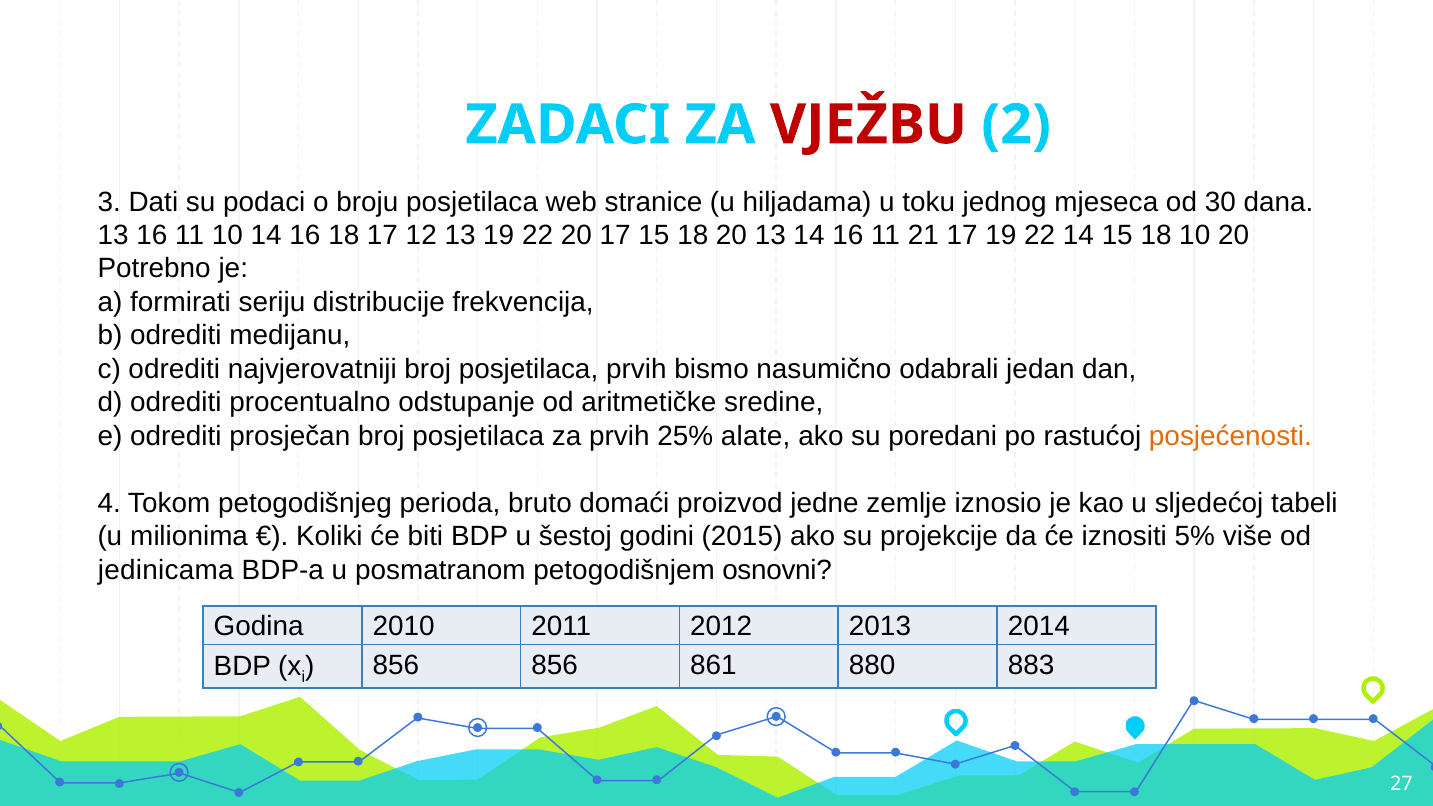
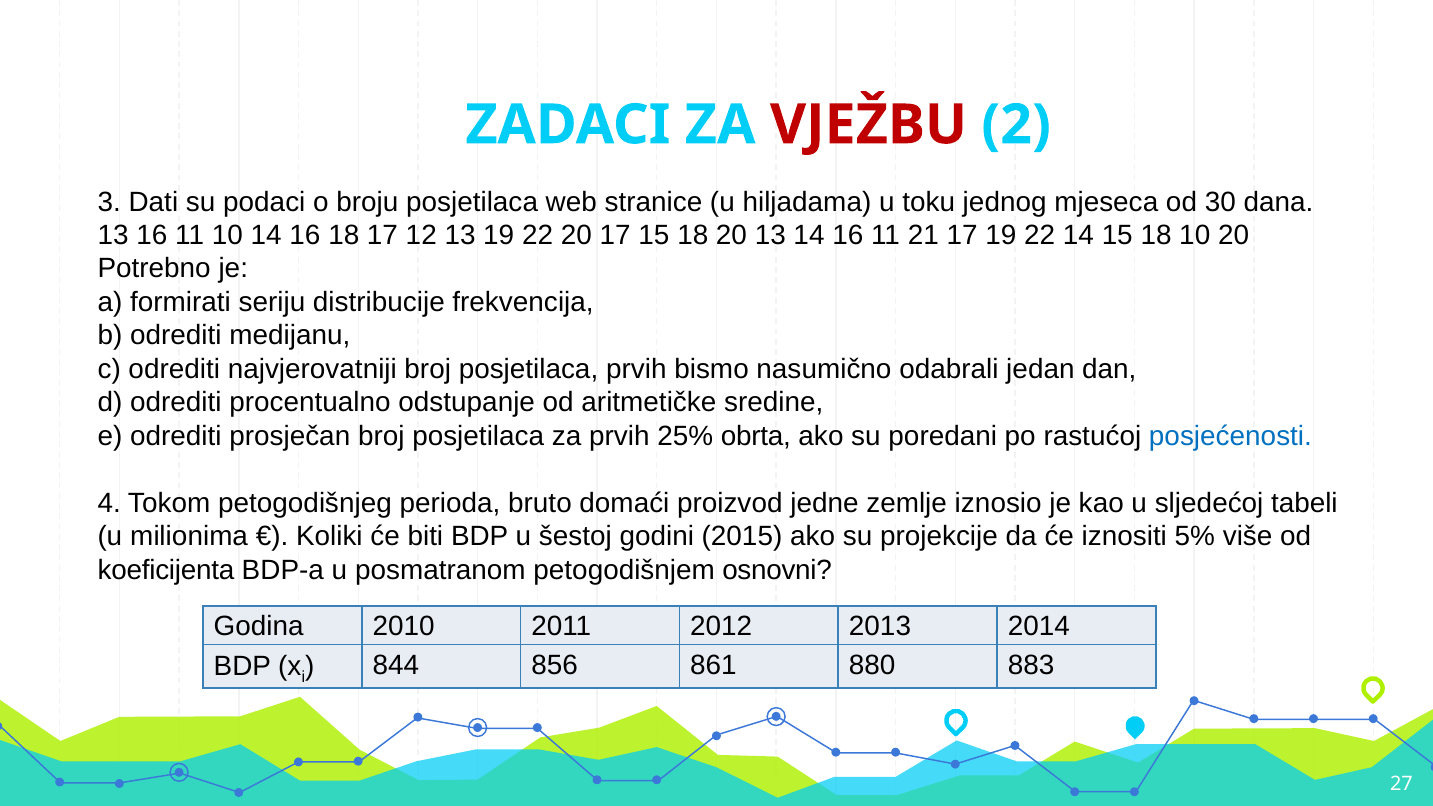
alate: alate -> obrta
posjećenosti colour: orange -> blue
jedinicama: jedinicama -> koeficijenta
856 at (396, 665): 856 -> 844
